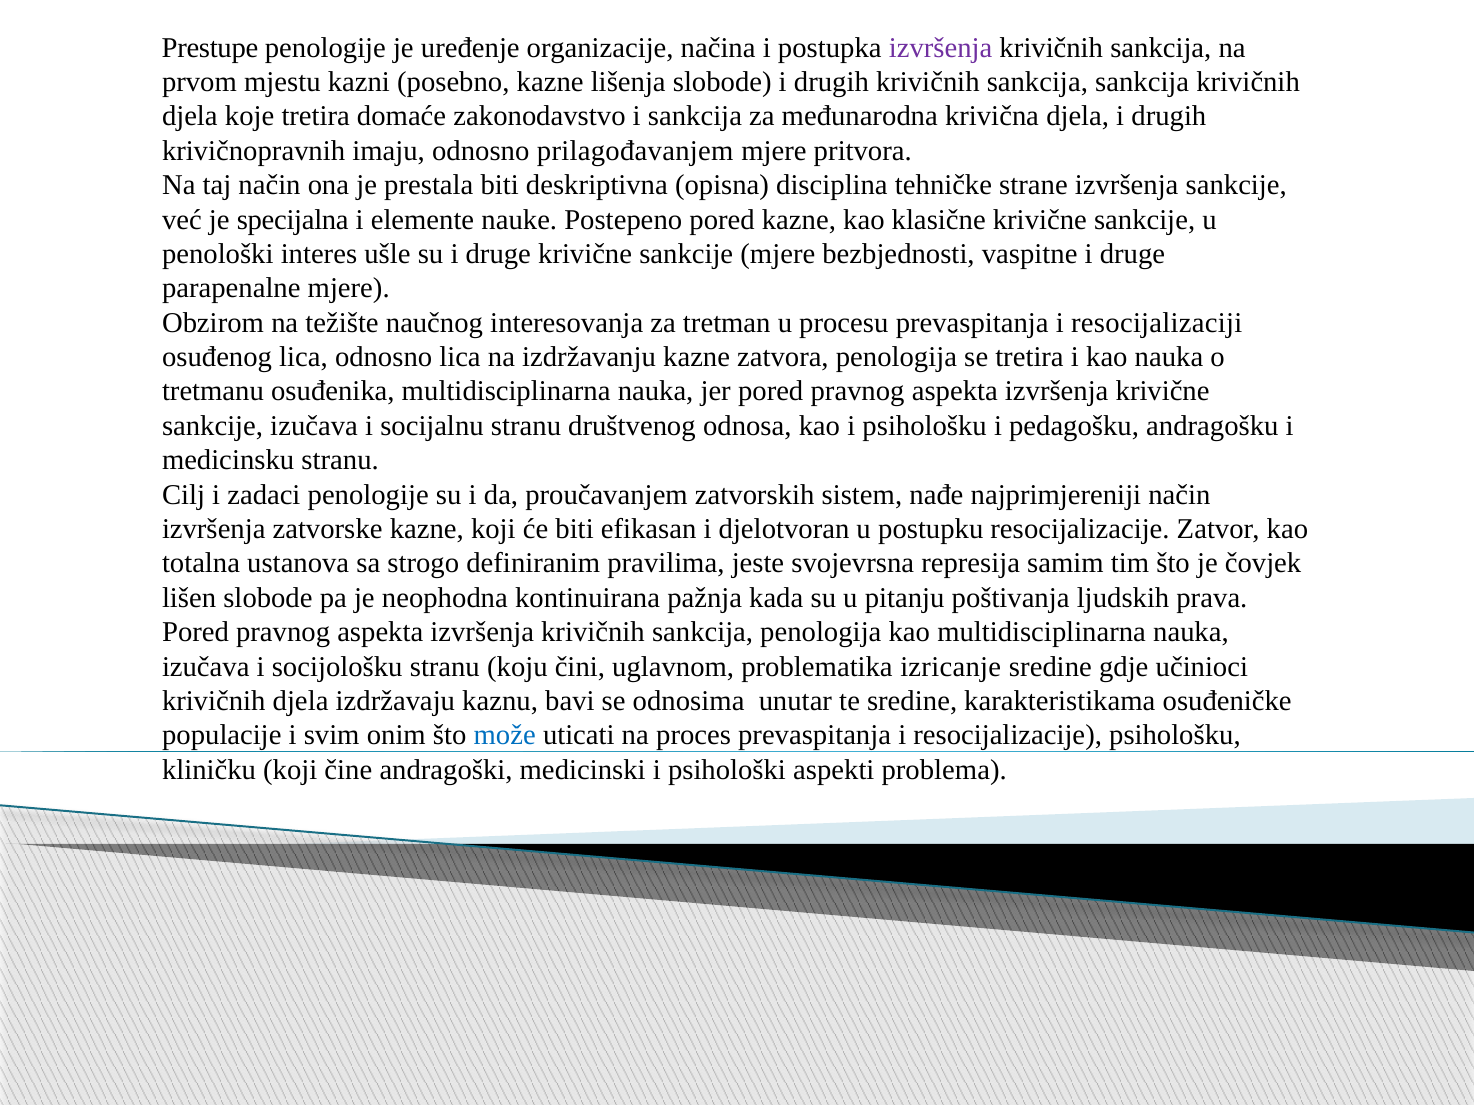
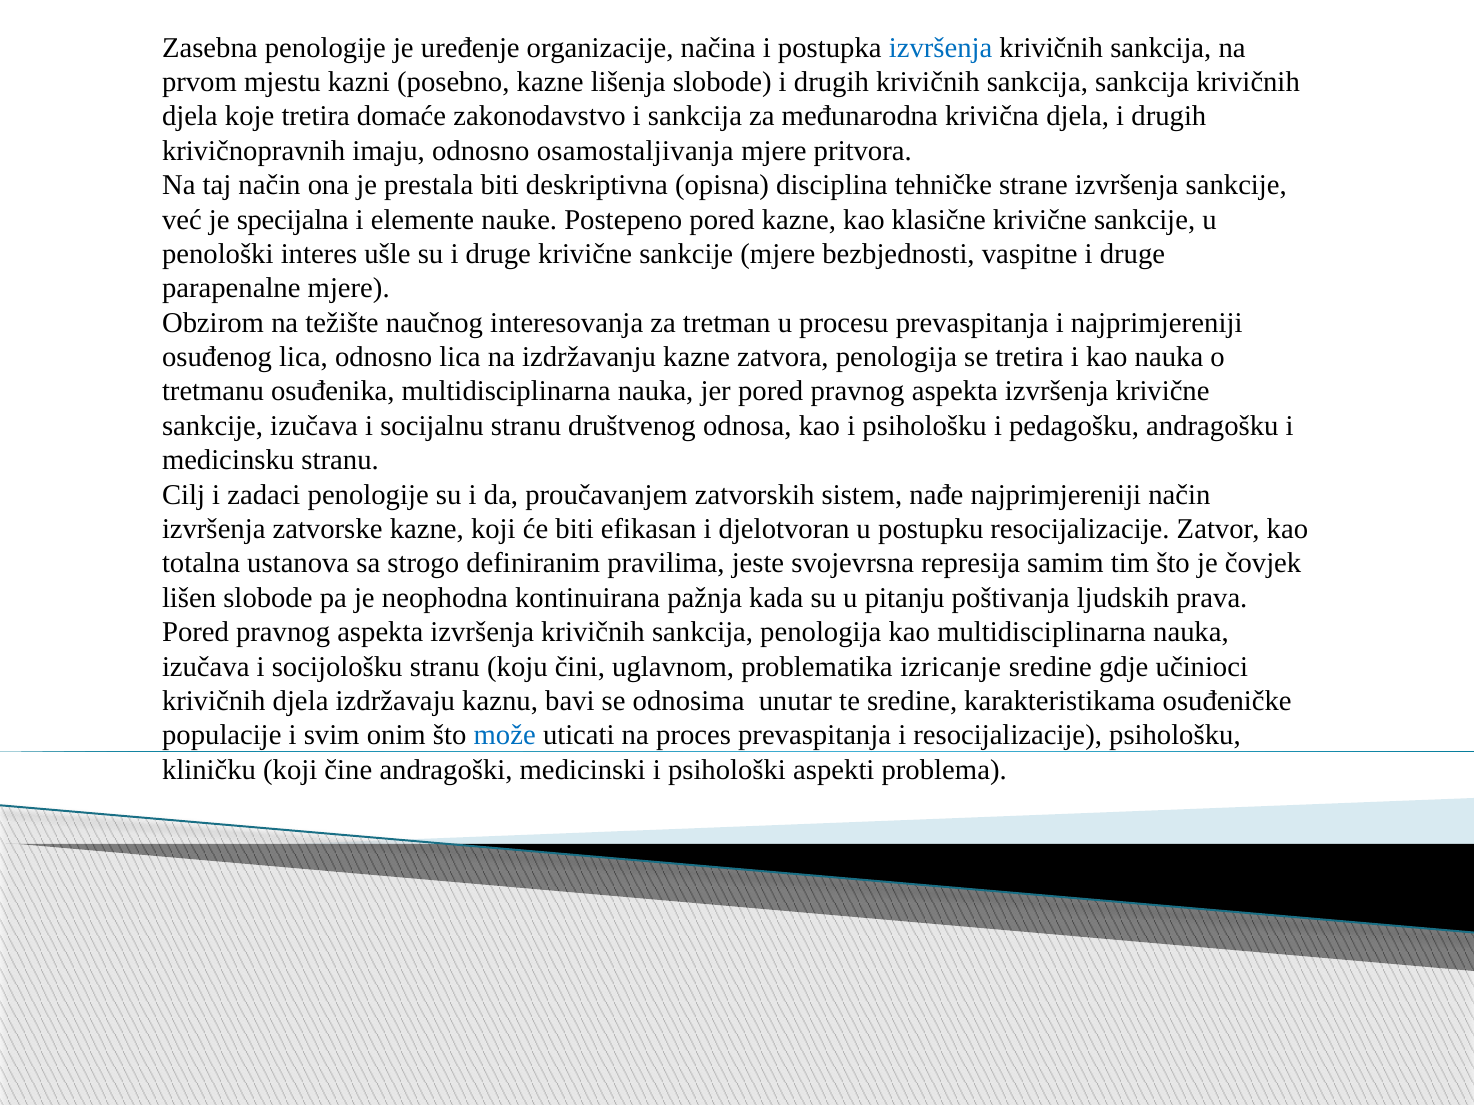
Prestupe: Prestupe -> Zasebna
izvršenja at (941, 48) colour: purple -> blue
prilagođavanjem: prilagođavanjem -> osamostaljivanja
i resocijalizaciji: resocijalizaciji -> najprimjereniji
